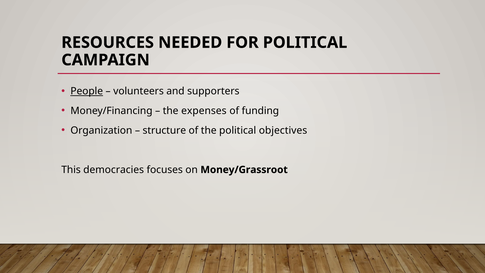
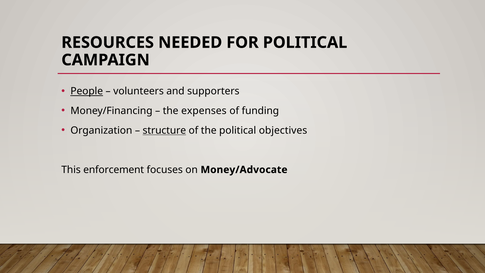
structure underline: none -> present
democracies: democracies -> enforcement
Money/Grassroot: Money/Grassroot -> Money/Advocate
